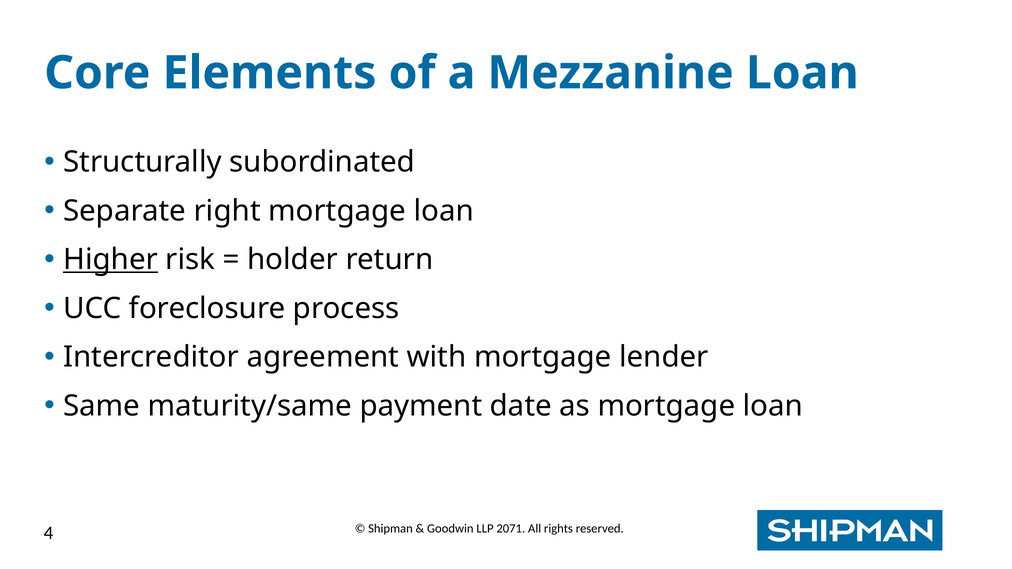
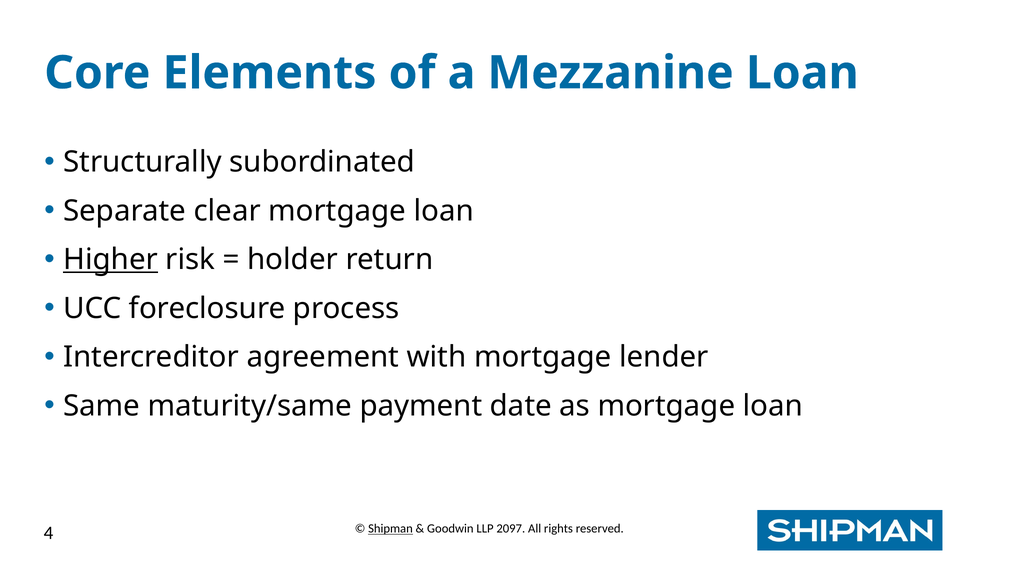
right: right -> clear
Shipman underline: none -> present
2071: 2071 -> 2097
